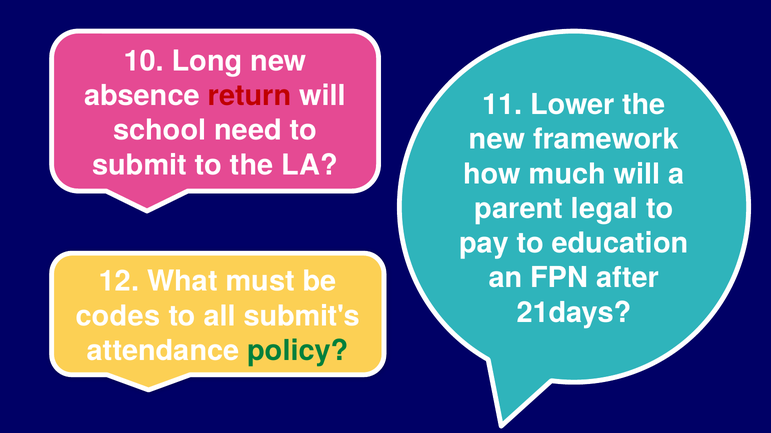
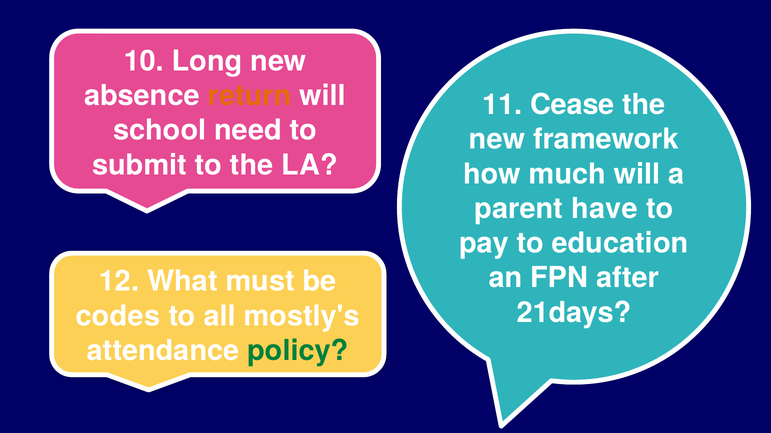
return colour: red -> orange
Lower: Lower -> Cease
legal: legal -> have
submit's: submit's -> mostly's
